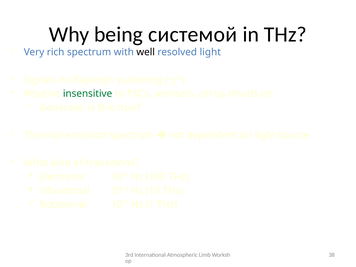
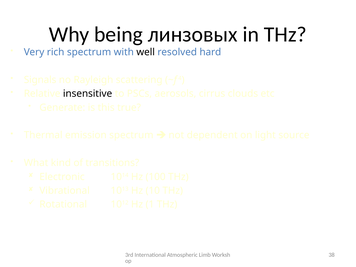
системой: системой -> линзовых
resolved light: light -> hard
insensitive colour: green -> black
